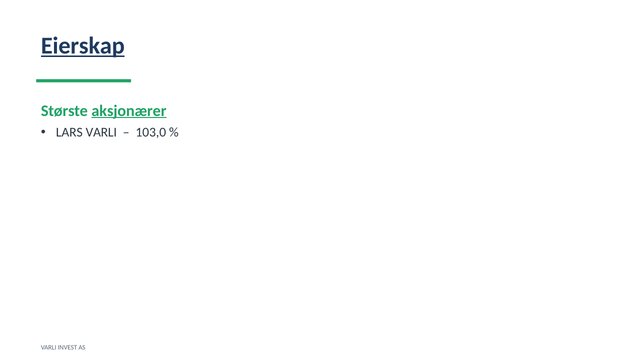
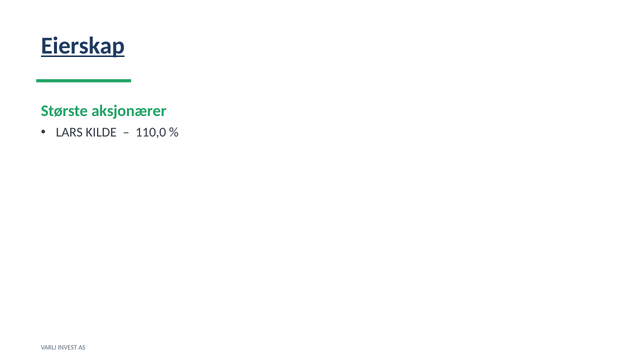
aksjonærer underline: present -> none
LARS VARLI: VARLI -> KILDE
103,0: 103,0 -> 110,0
